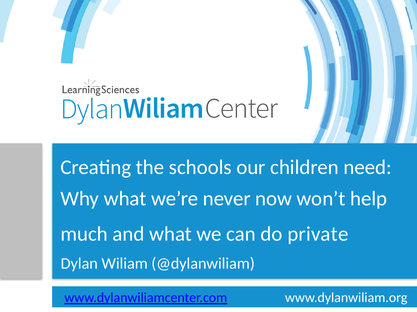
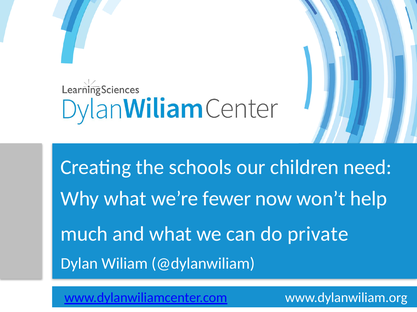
never: never -> fewer
